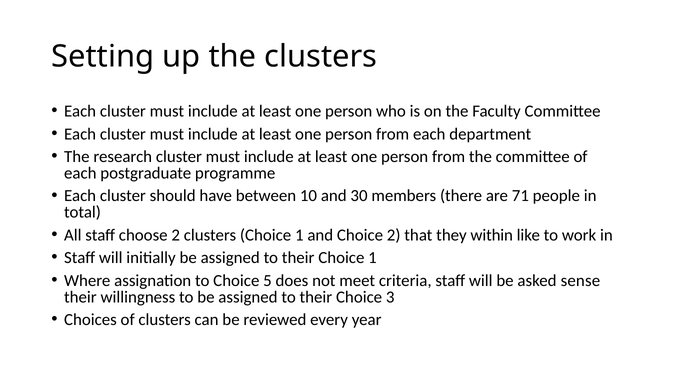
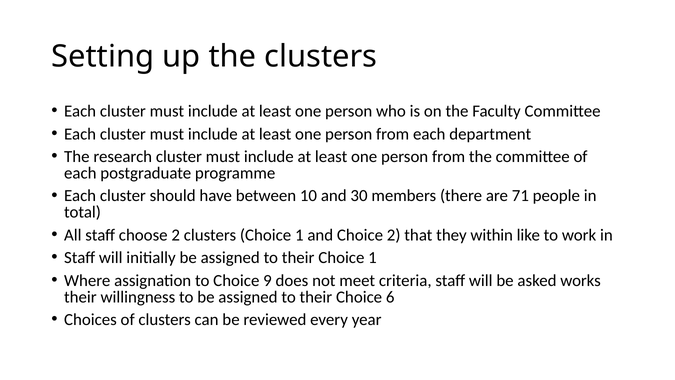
5: 5 -> 9
sense: sense -> works
3: 3 -> 6
